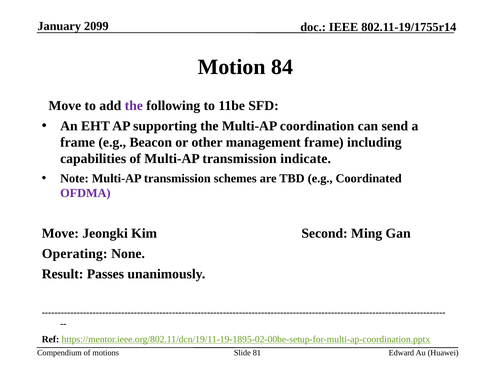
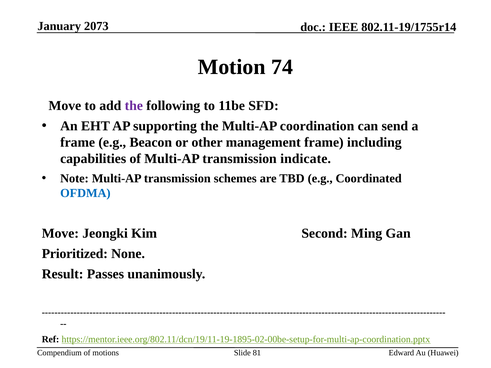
2099: 2099 -> 2073
84: 84 -> 74
OFDMA colour: purple -> blue
Operating: Operating -> Prioritized
